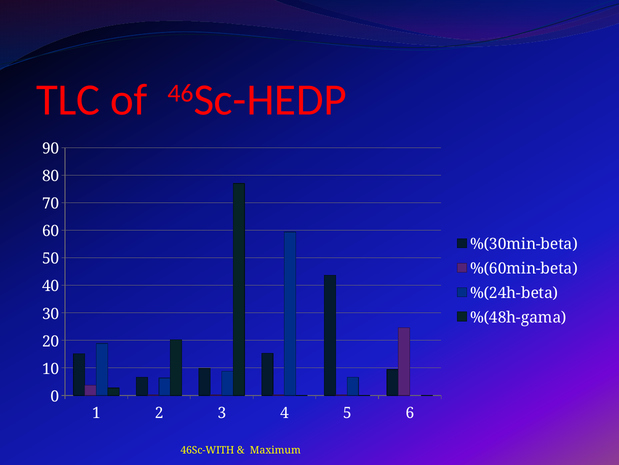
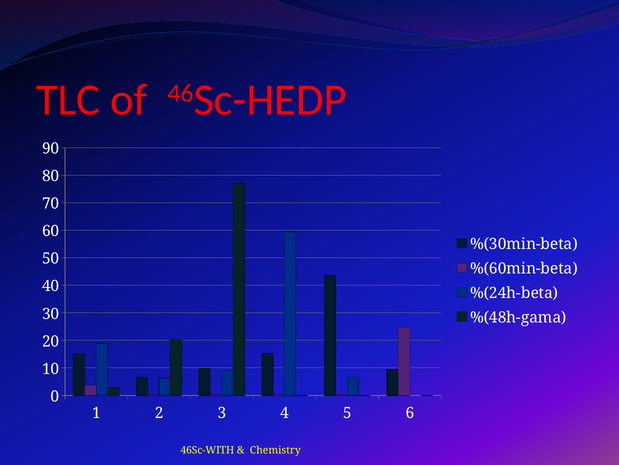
Maximum: Maximum -> Chemistry
